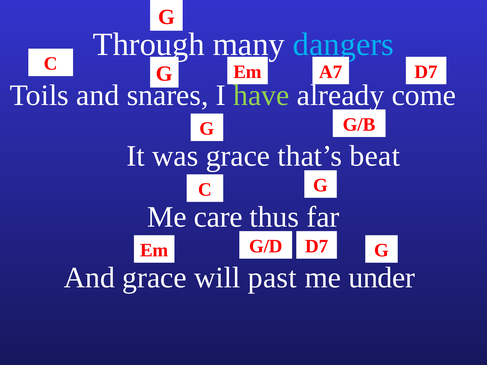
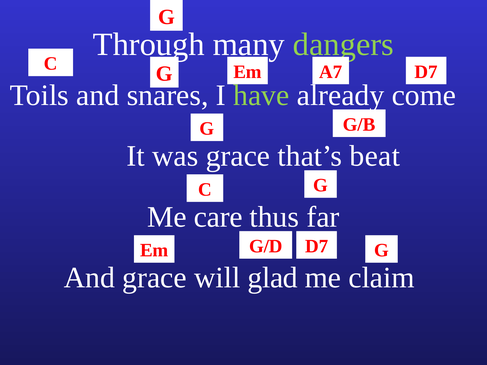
dangers colour: light blue -> light green
past: past -> glad
under: under -> claim
